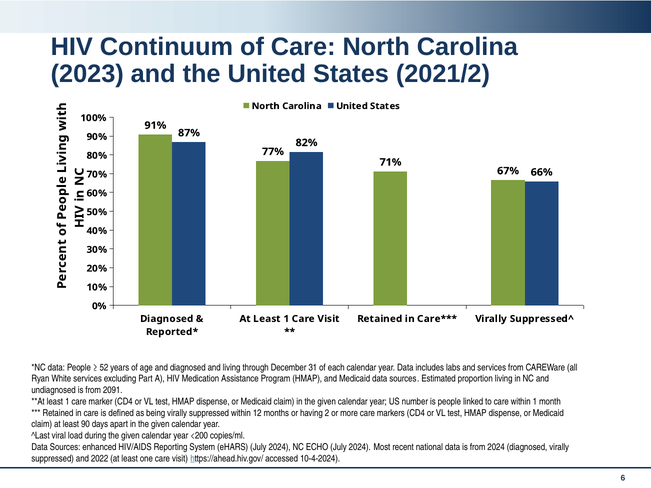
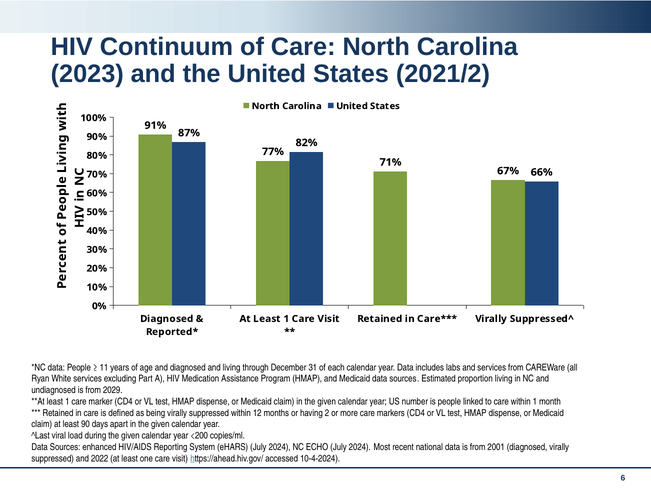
52: 52 -> 11
2091: 2091 -> 2029
from 2024: 2024 -> 2001
